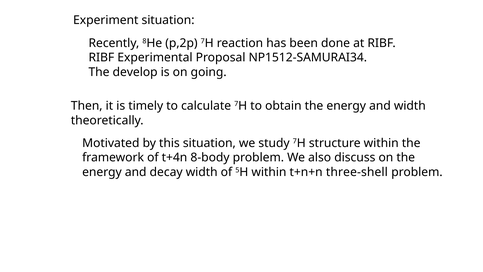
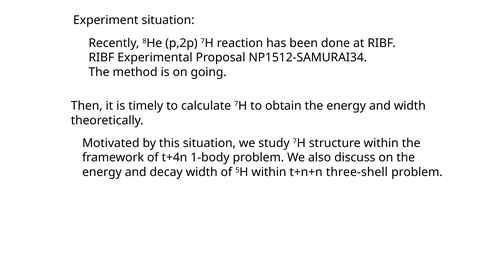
develop: develop -> method
8-body: 8-body -> 1-body
